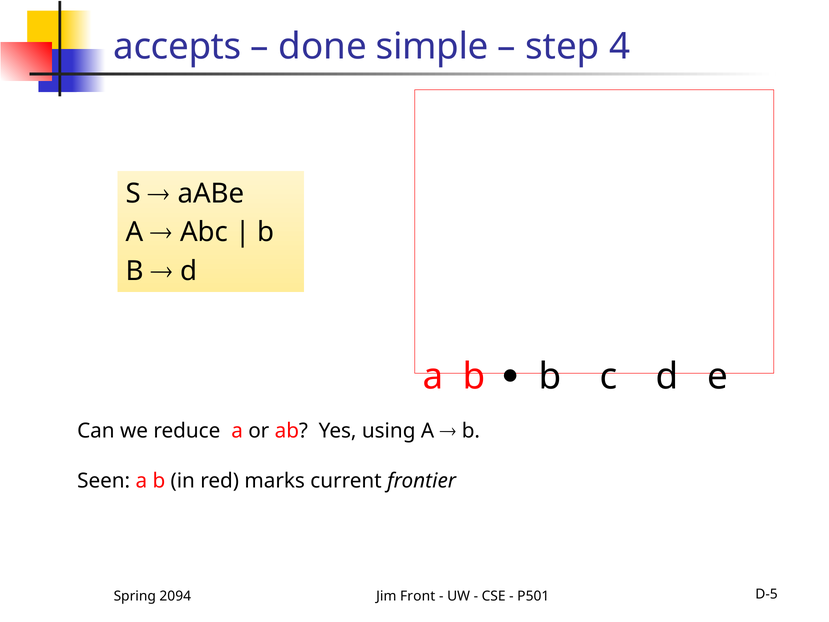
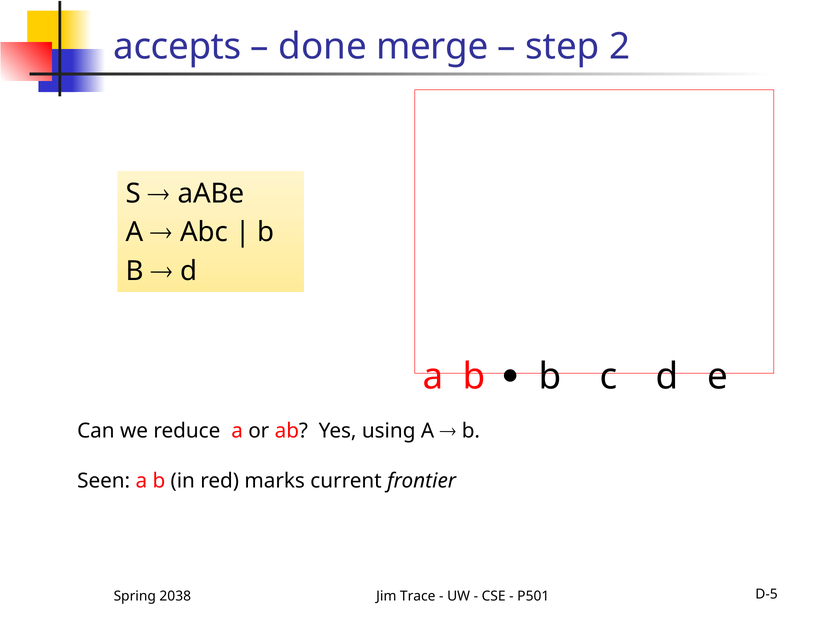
simple: simple -> merge
4: 4 -> 2
2094: 2094 -> 2038
Front: Front -> Trace
